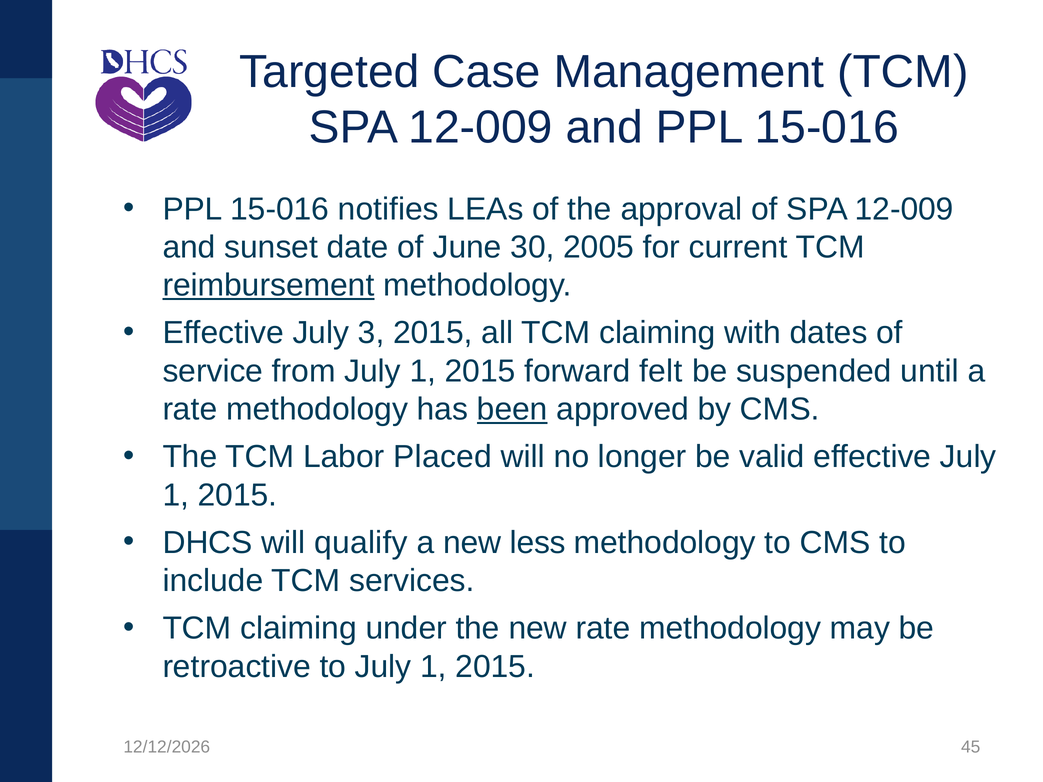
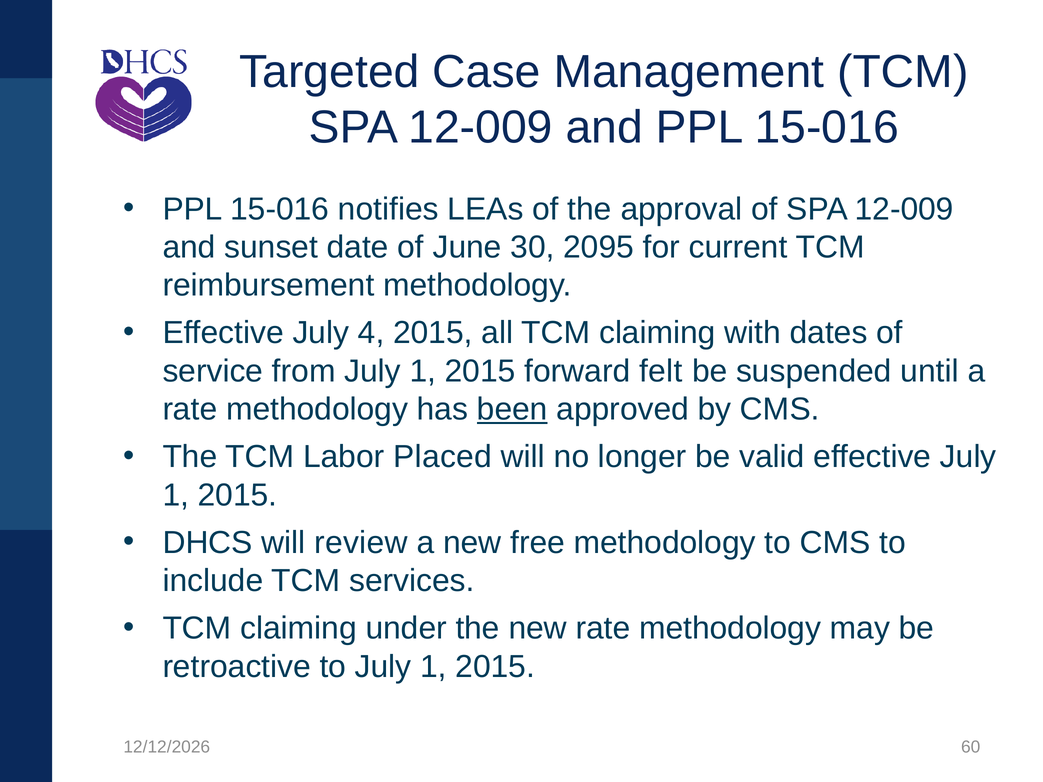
2005: 2005 -> 2095
reimbursement underline: present -> none
3: 3 -> 4
qualify: qualify -> review
less: less -> free
45: 45 -> 60
